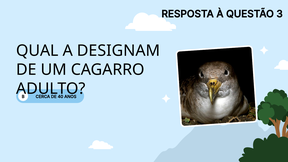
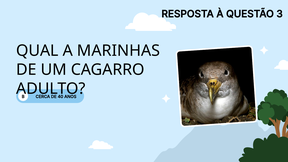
DESIGNAM: DESIGNAM -> MARINHAS
